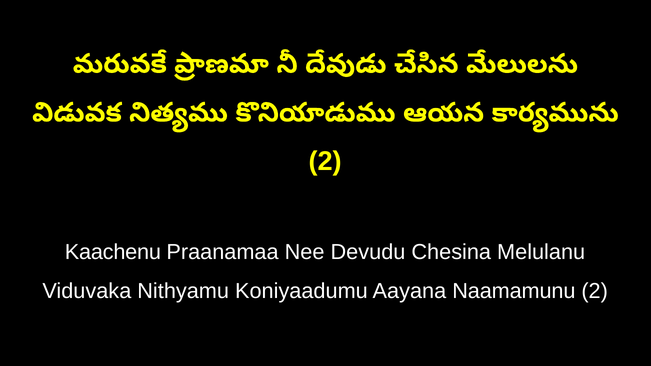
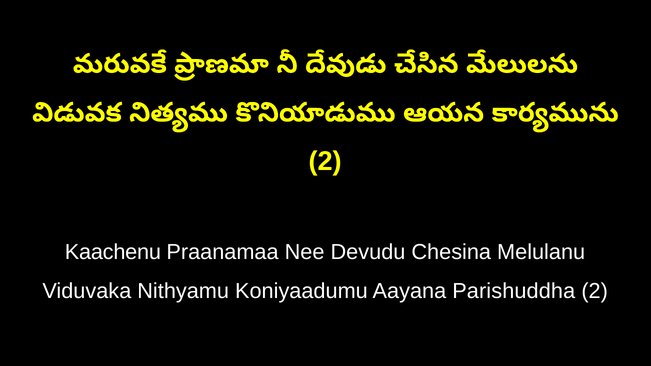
Naamamunu: Naamamunu -> Parishuddha
